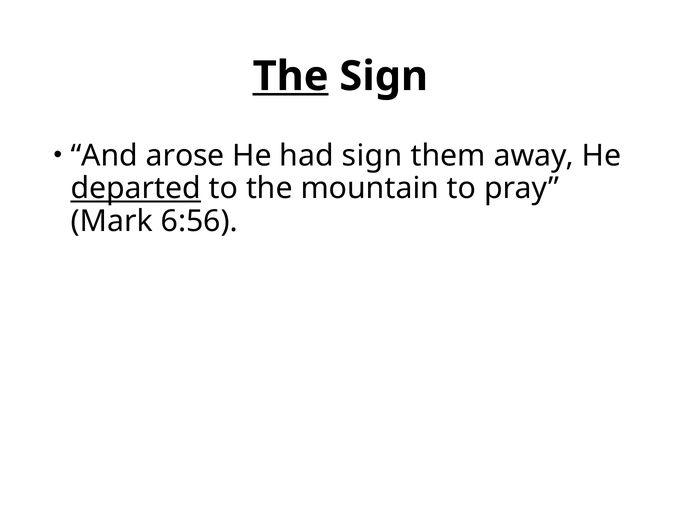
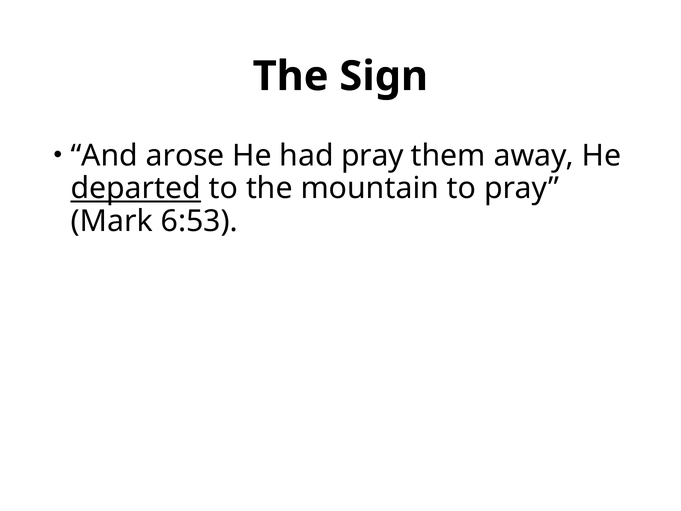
The at (291, 76) underline: present -> none
had sign: sign -> pray
6:56: 6:56 -> 6:53
